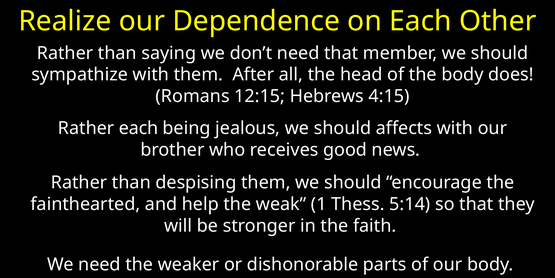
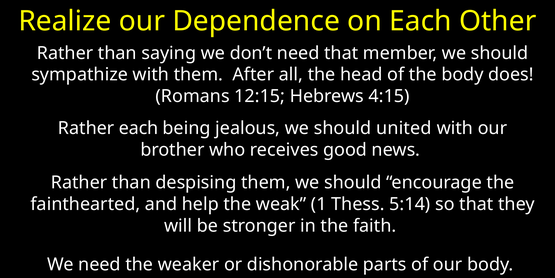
affects: affects -> united
